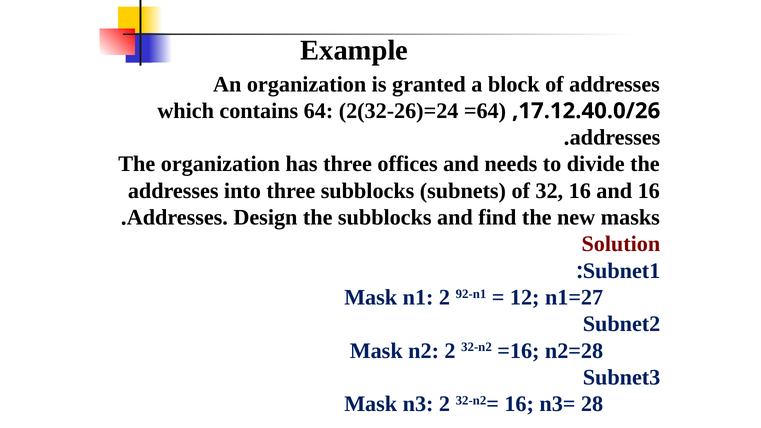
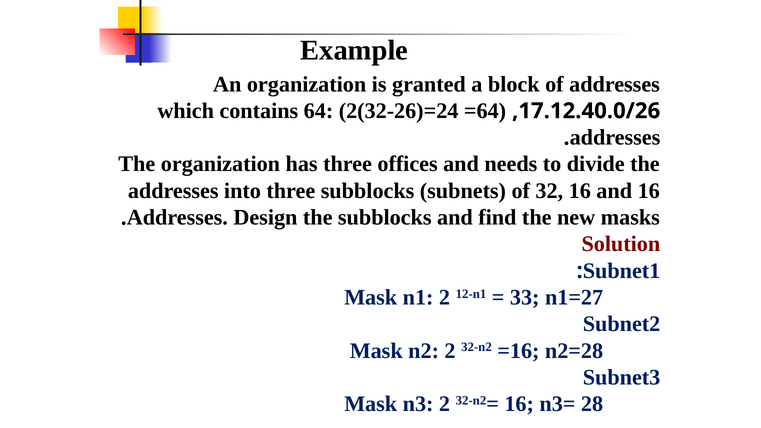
92-n1: 92-n1 -> 12-n1
12: 12 -> 33
